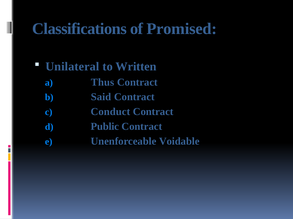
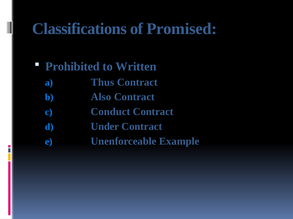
Unilateral: Unilateral -> Prohibited
Said: Said -> Also
Public: Public -> Under
Voidable: Voidable -> Example
